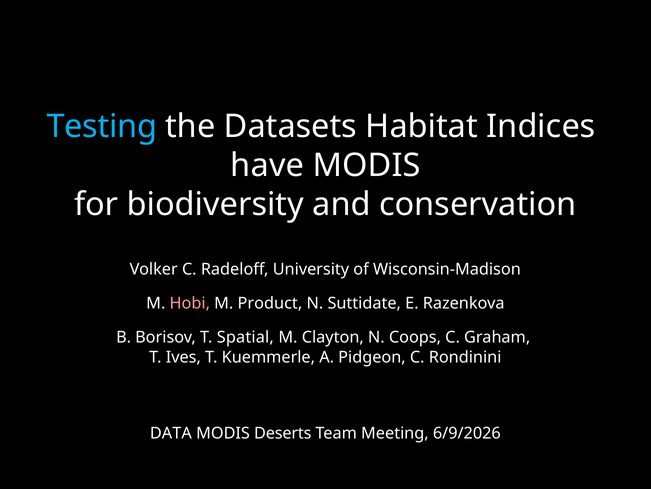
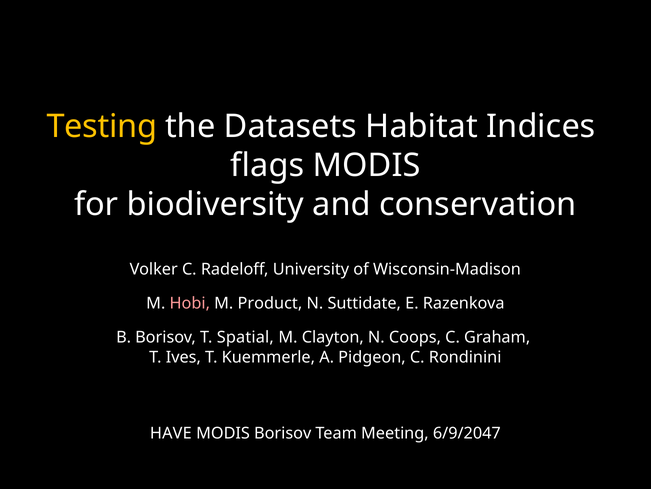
Testing colour: light blue -> yellow
have: have -> flags
DATA: DATA -> HAVE
MODIS Deserts: Deserts -> Borisov
6/9/2026: 6/9/2026 -> 6/9/2047
